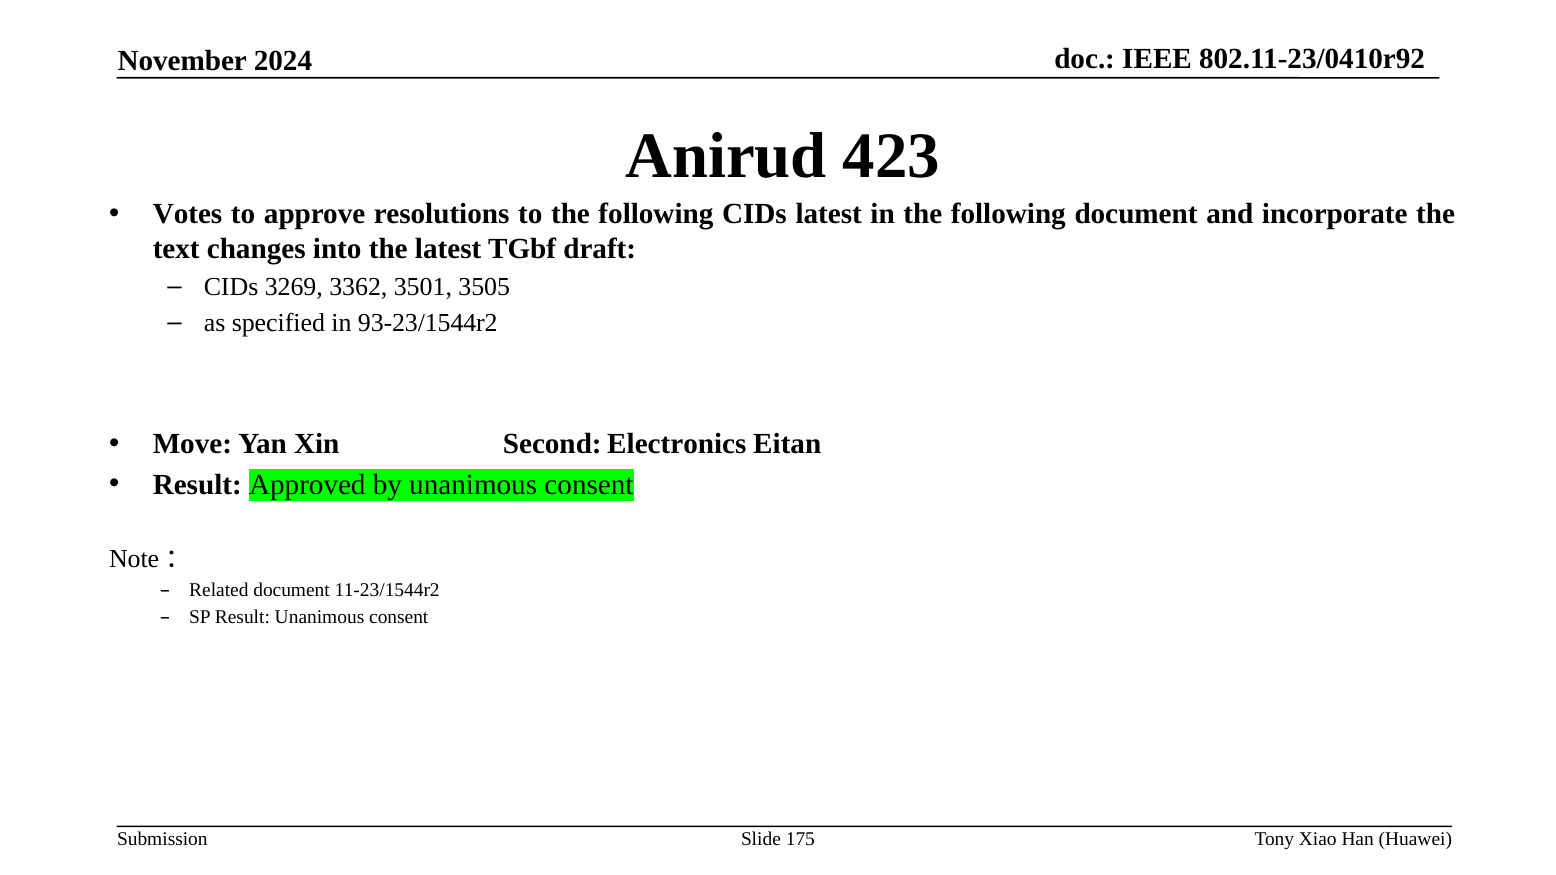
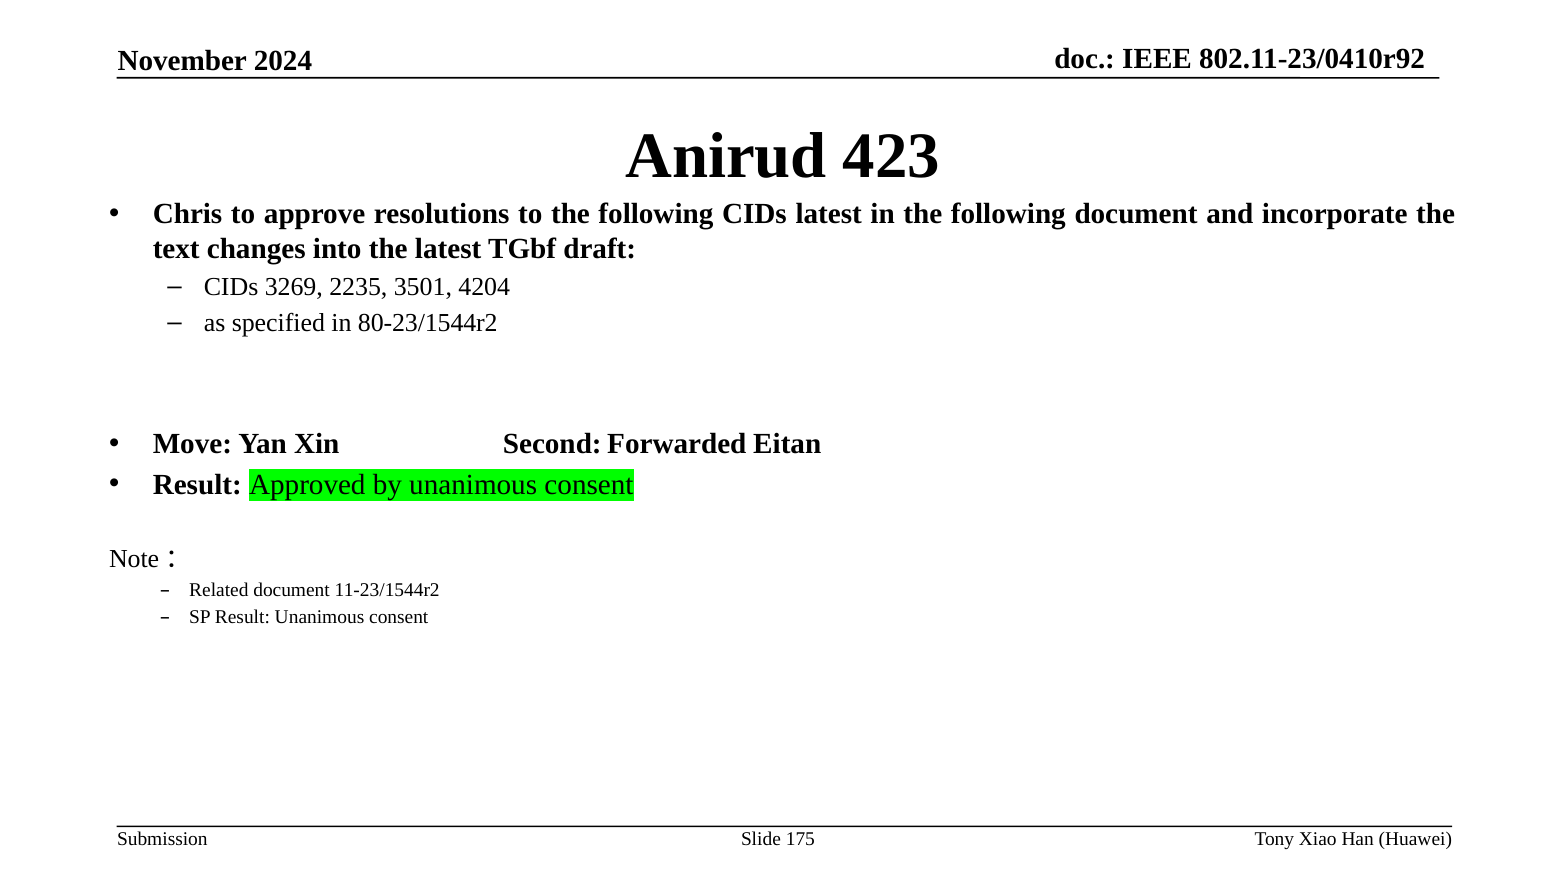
Votes: Votes -> Chris
3362: 3362 -> 2235
3505: 3505 -> 4204
93-23/1544r2: 93-23/1544r2 -> 80-23/1544r2
Electronics: Electronics -> Forwarded
